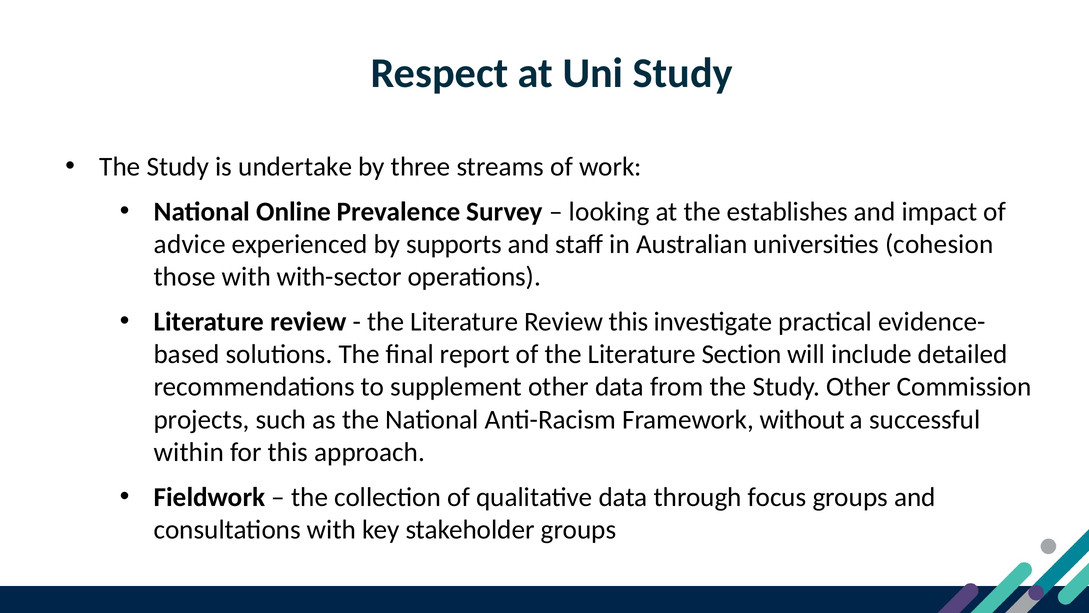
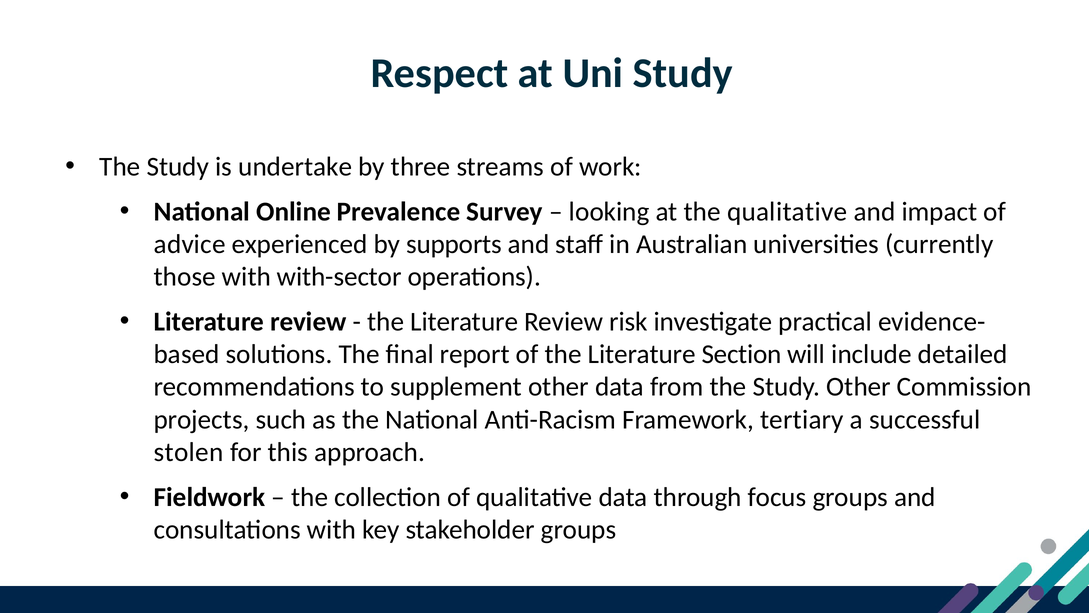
the establishes: establishes -> qualitative
cohesion: cohesion -> currently
Review this: this -> risk
without: without -> tertiary
within: within -> stolen
